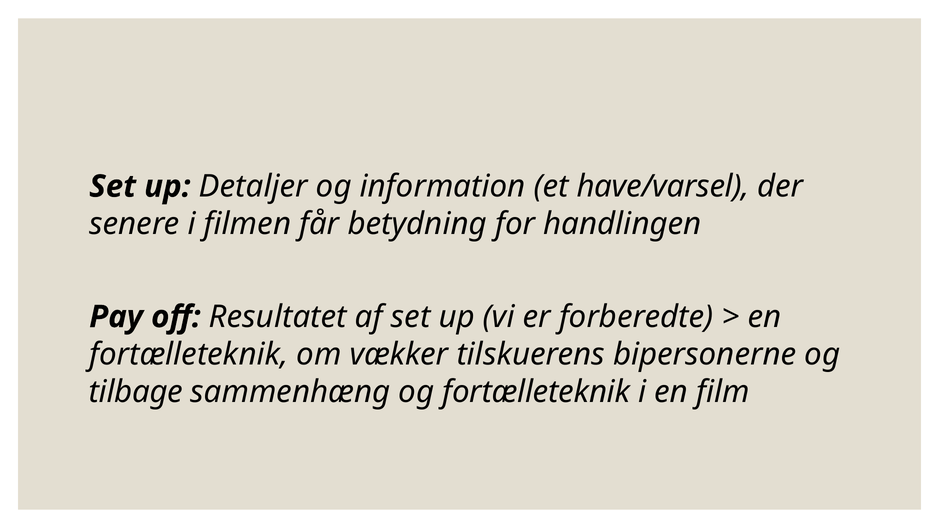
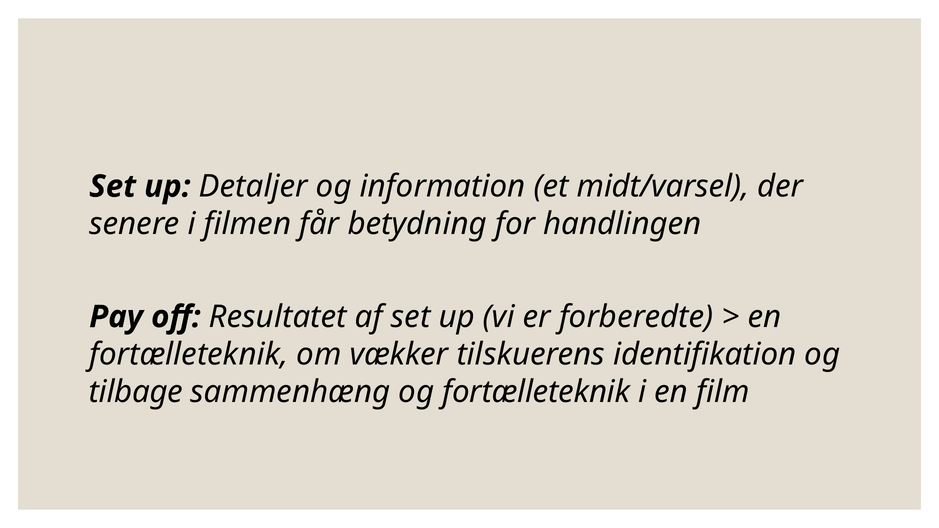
have/varsel: have/varsel -> midt/varsel
bipersonerne: bipersonerne -> identifikation
